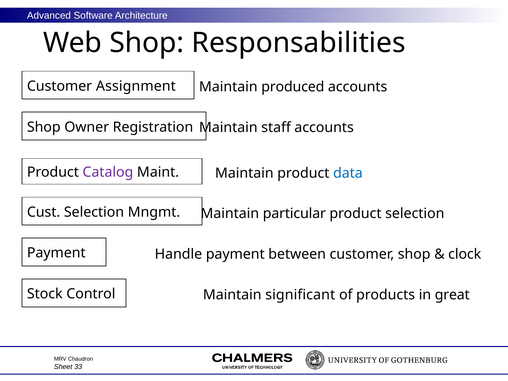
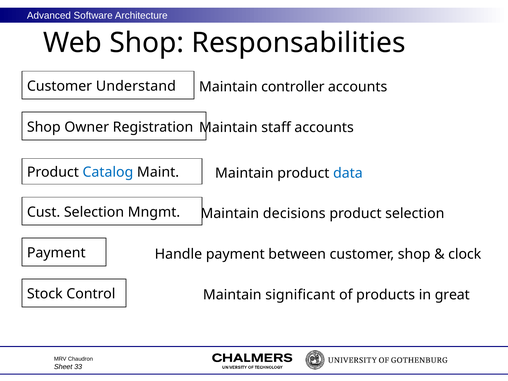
Assignment: Assignment -> Understand
produced: produced -> controller
Catalog colour: purple -> blue
particular: particular -> decisions
